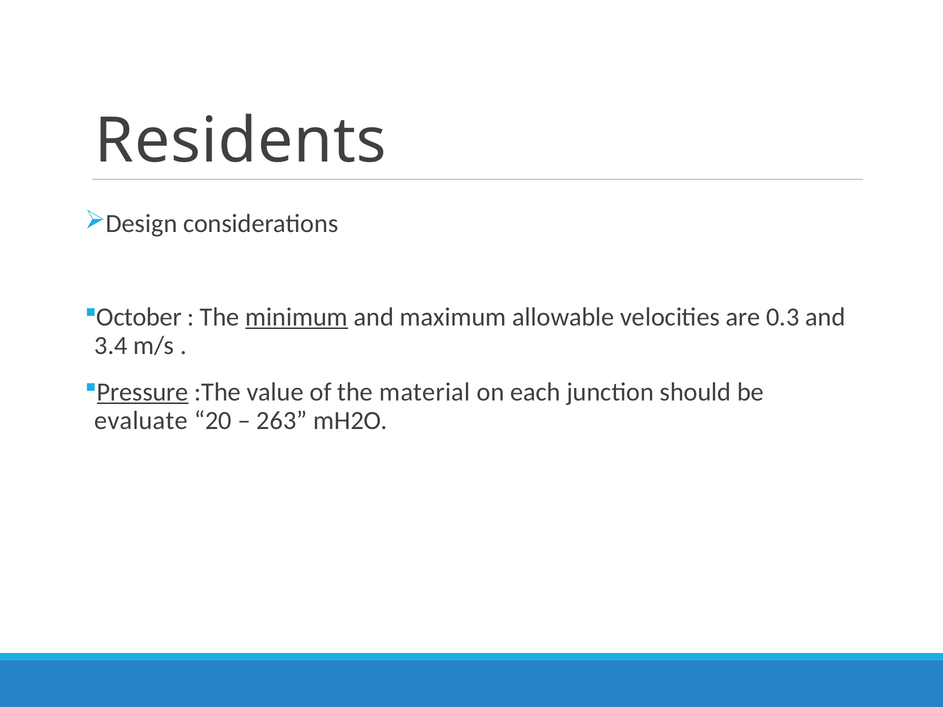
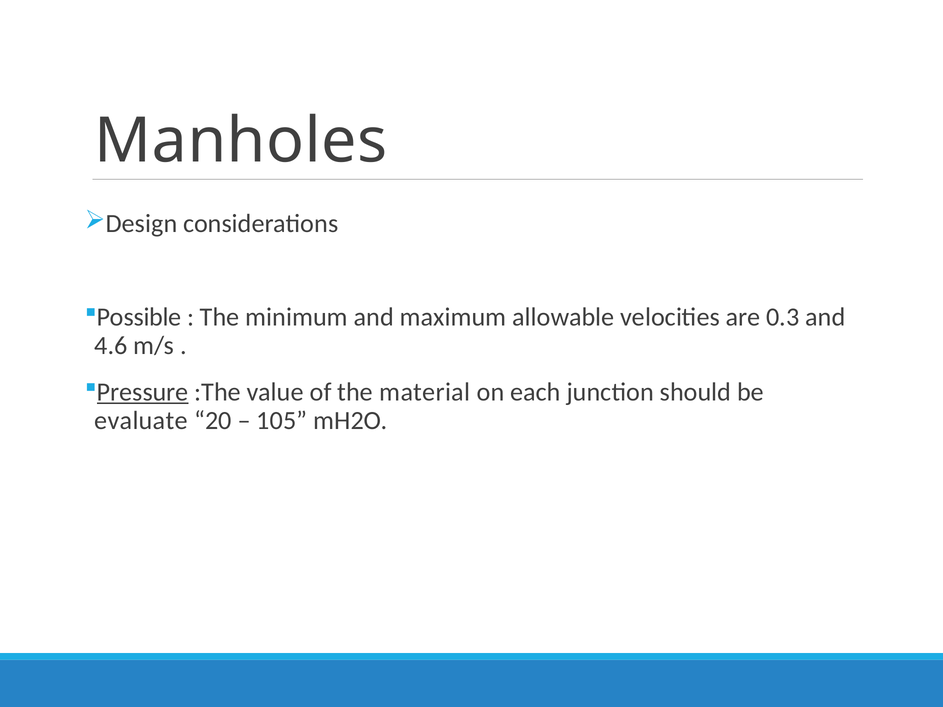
Residents: Residents -> Manholes
October: October -> Possible
minimum underline: present -> none
3.4: 3.4 -> 4.6
263: 263 -> 105
